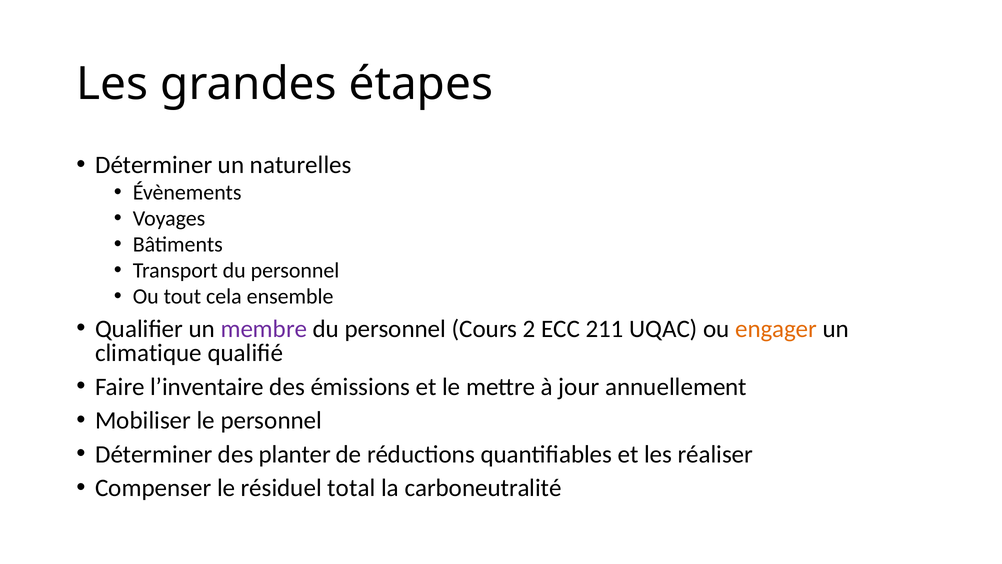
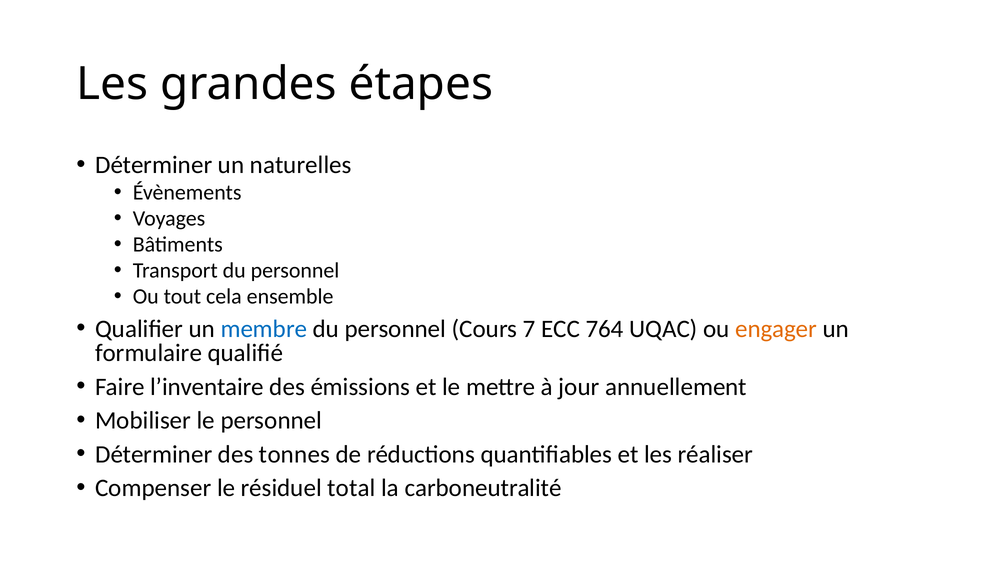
membre colour: purple -> blue
2: 2 -> 7
211: 211 -> 764
climatique: climatique -> formulaire
planter: planter -> tonnes
